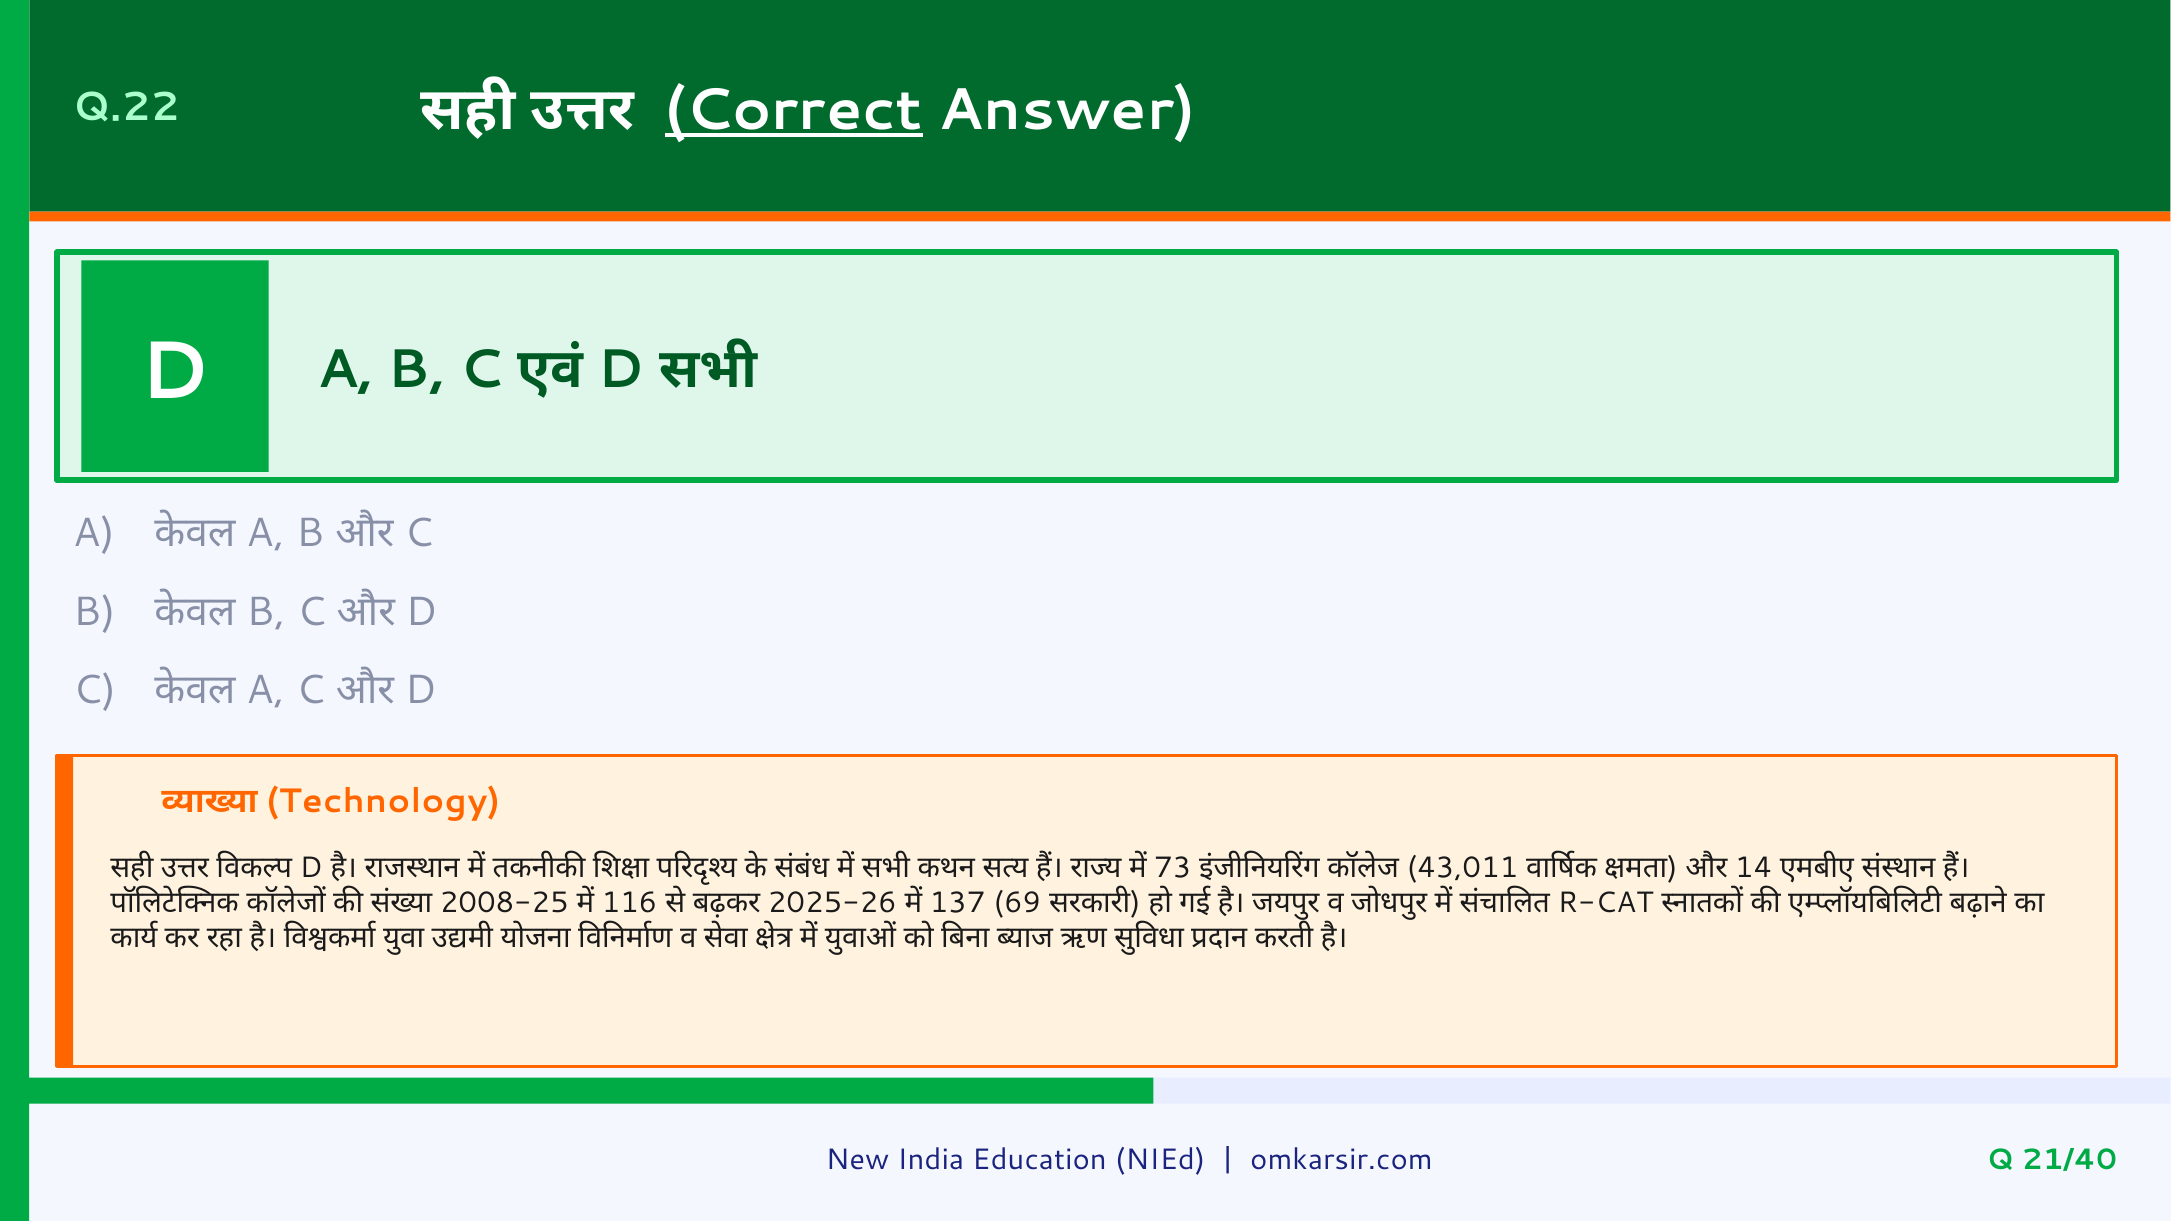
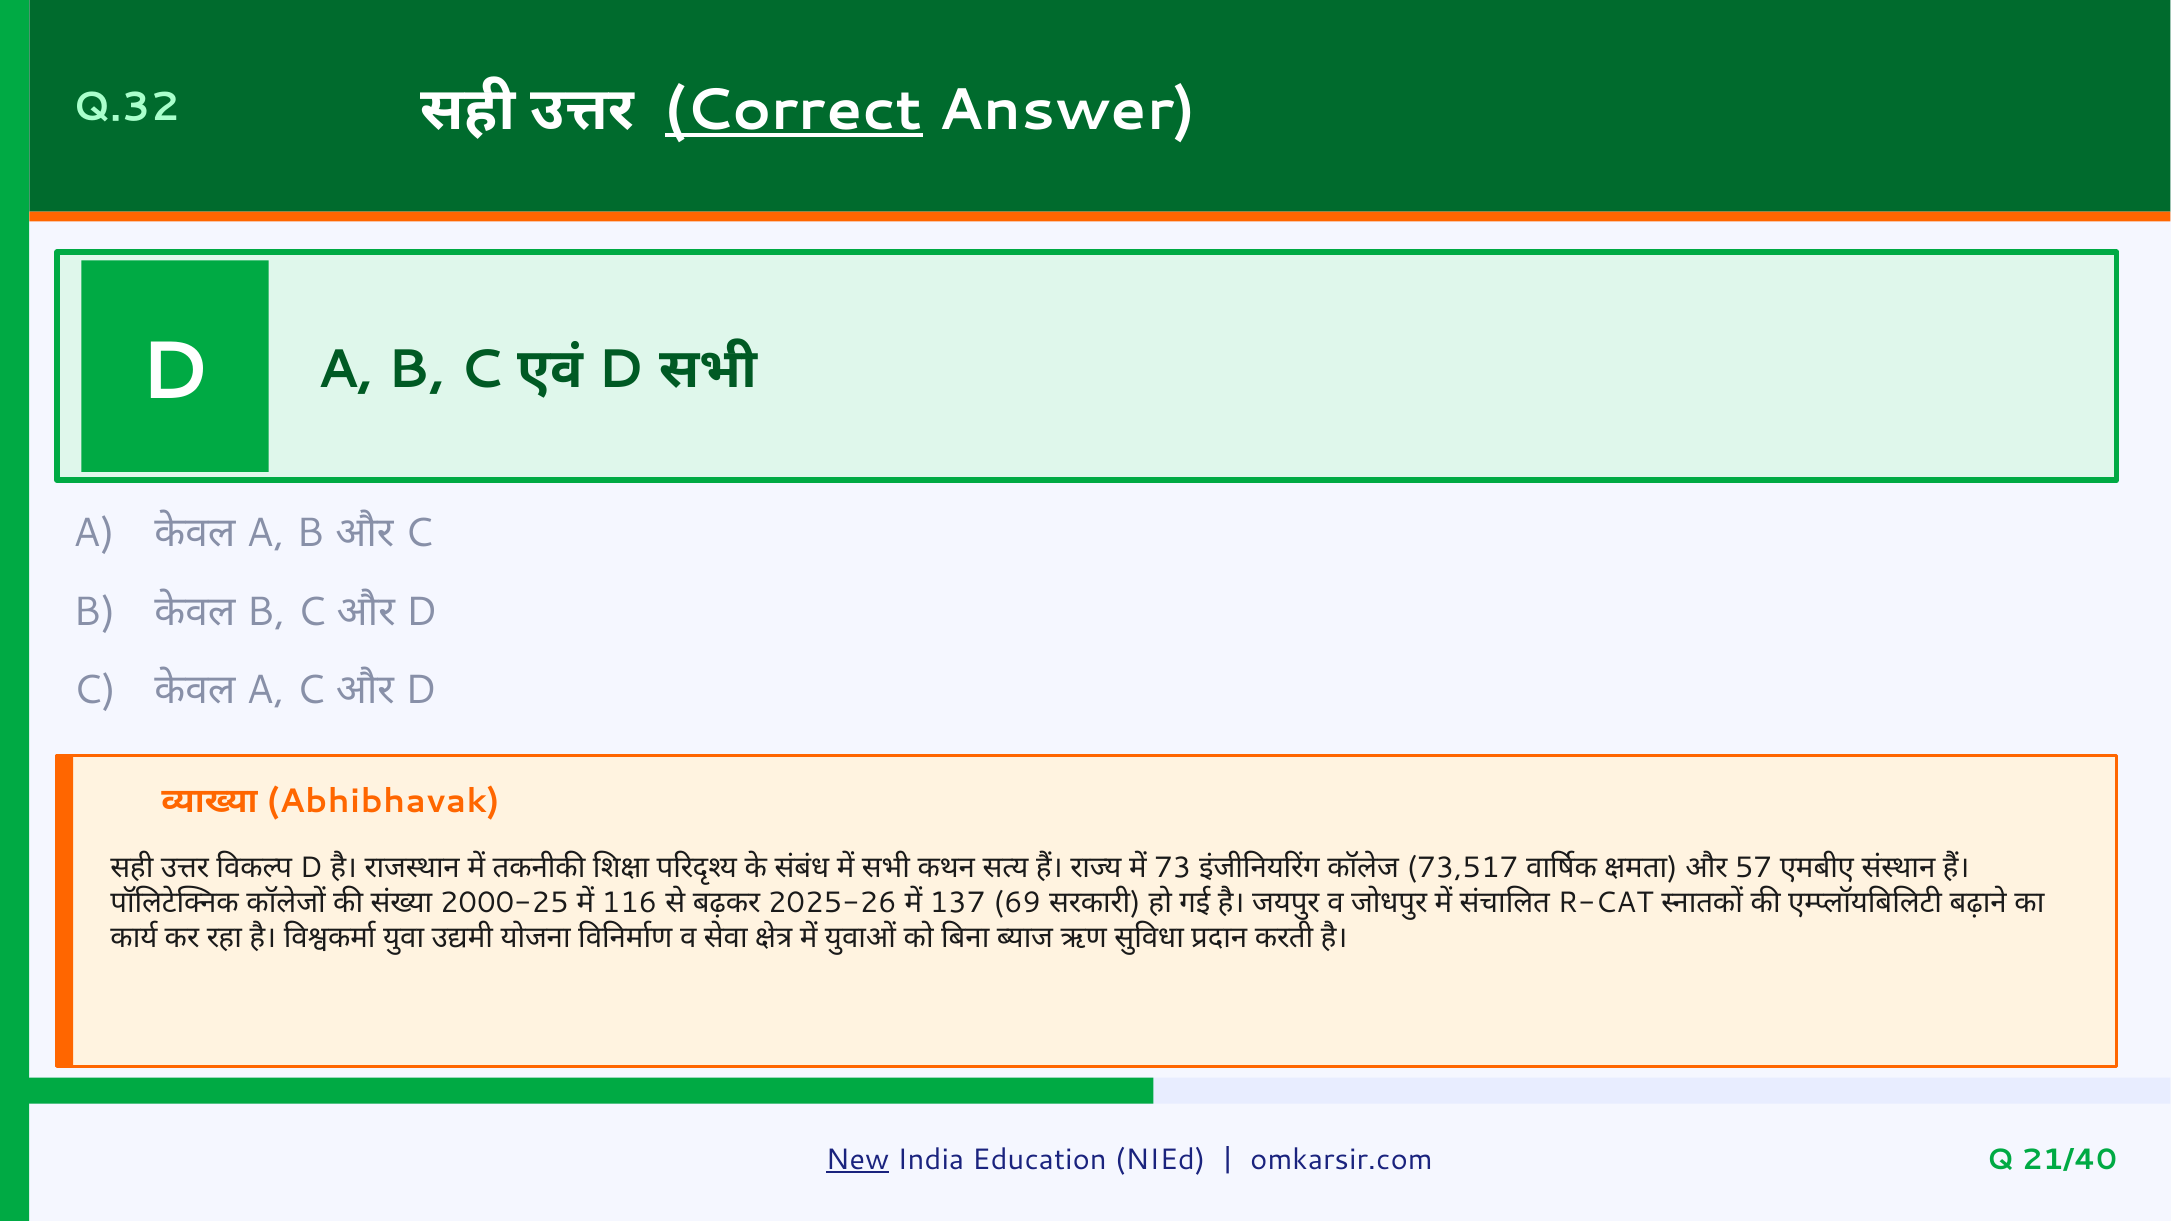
Q.22: Q.22 -> Q.32
Technology: Technology -> Abhibhavak
43,011: 43,011 -> 73,517
14: 14 -> 57
2008-25: 2008-25 -> 2000-25
New underline: none -> present
